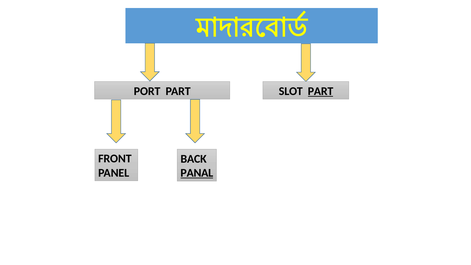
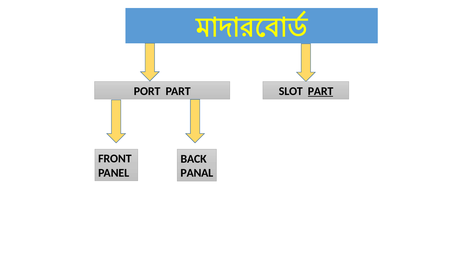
PANAL underline: present -> none
